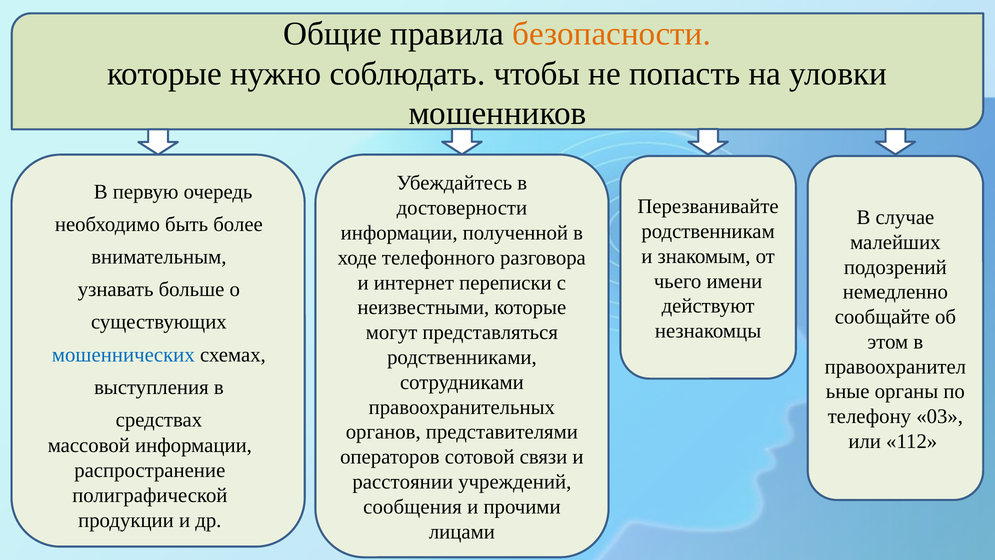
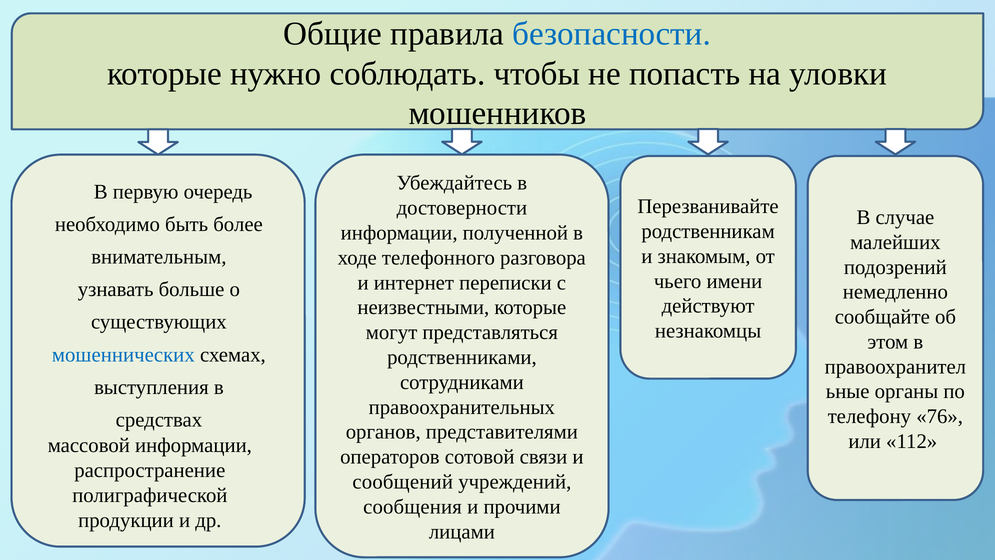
безопасности colour: orange -> blue
03: 03 -> 76
расстоянии: расстоянии -> сообщений
